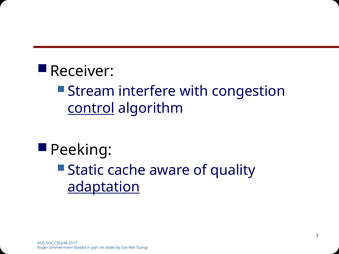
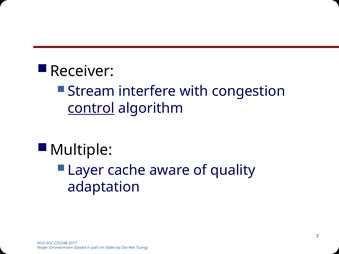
Peeking: Peeking -> Multiple
Static: Static -> Layer
adaptation underline: present -> none
